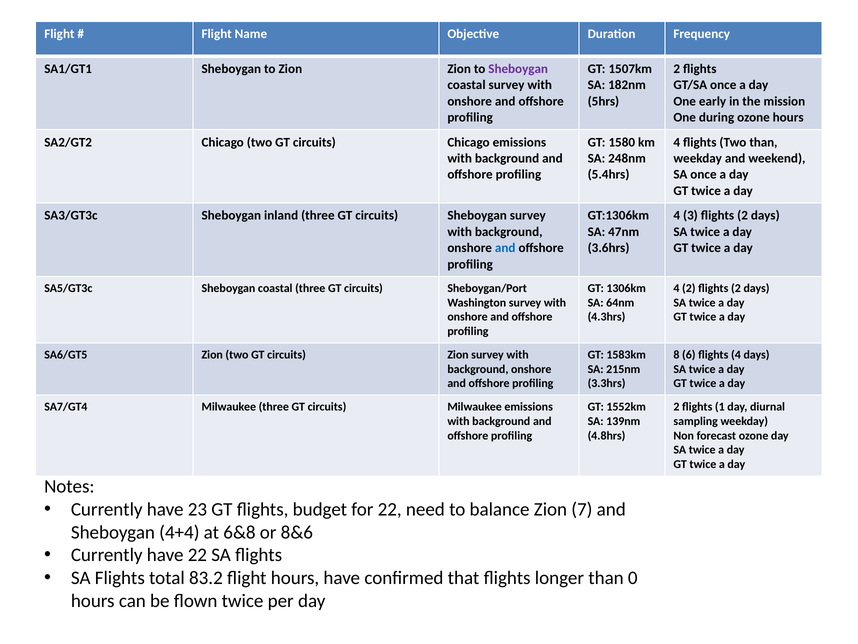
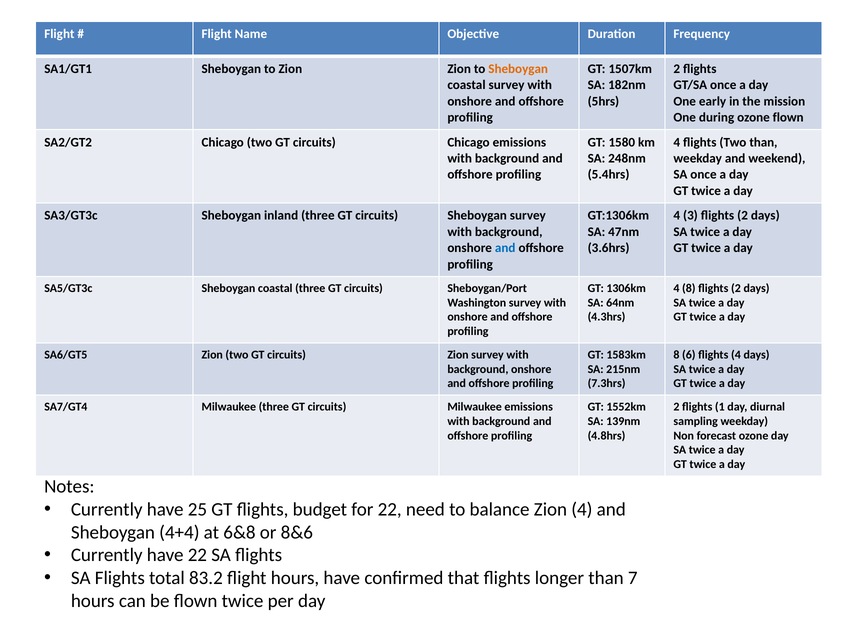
Sheboygan at (518, 69) colour: purple -> orange
ozone hours: hours -> flown
4 2: 2 -> 8
3.3hrs: 3.3hrs -> 7.3hrs
23: 23 -> 25
Zion 7: 7 -> 4
0: 0 -> 7
